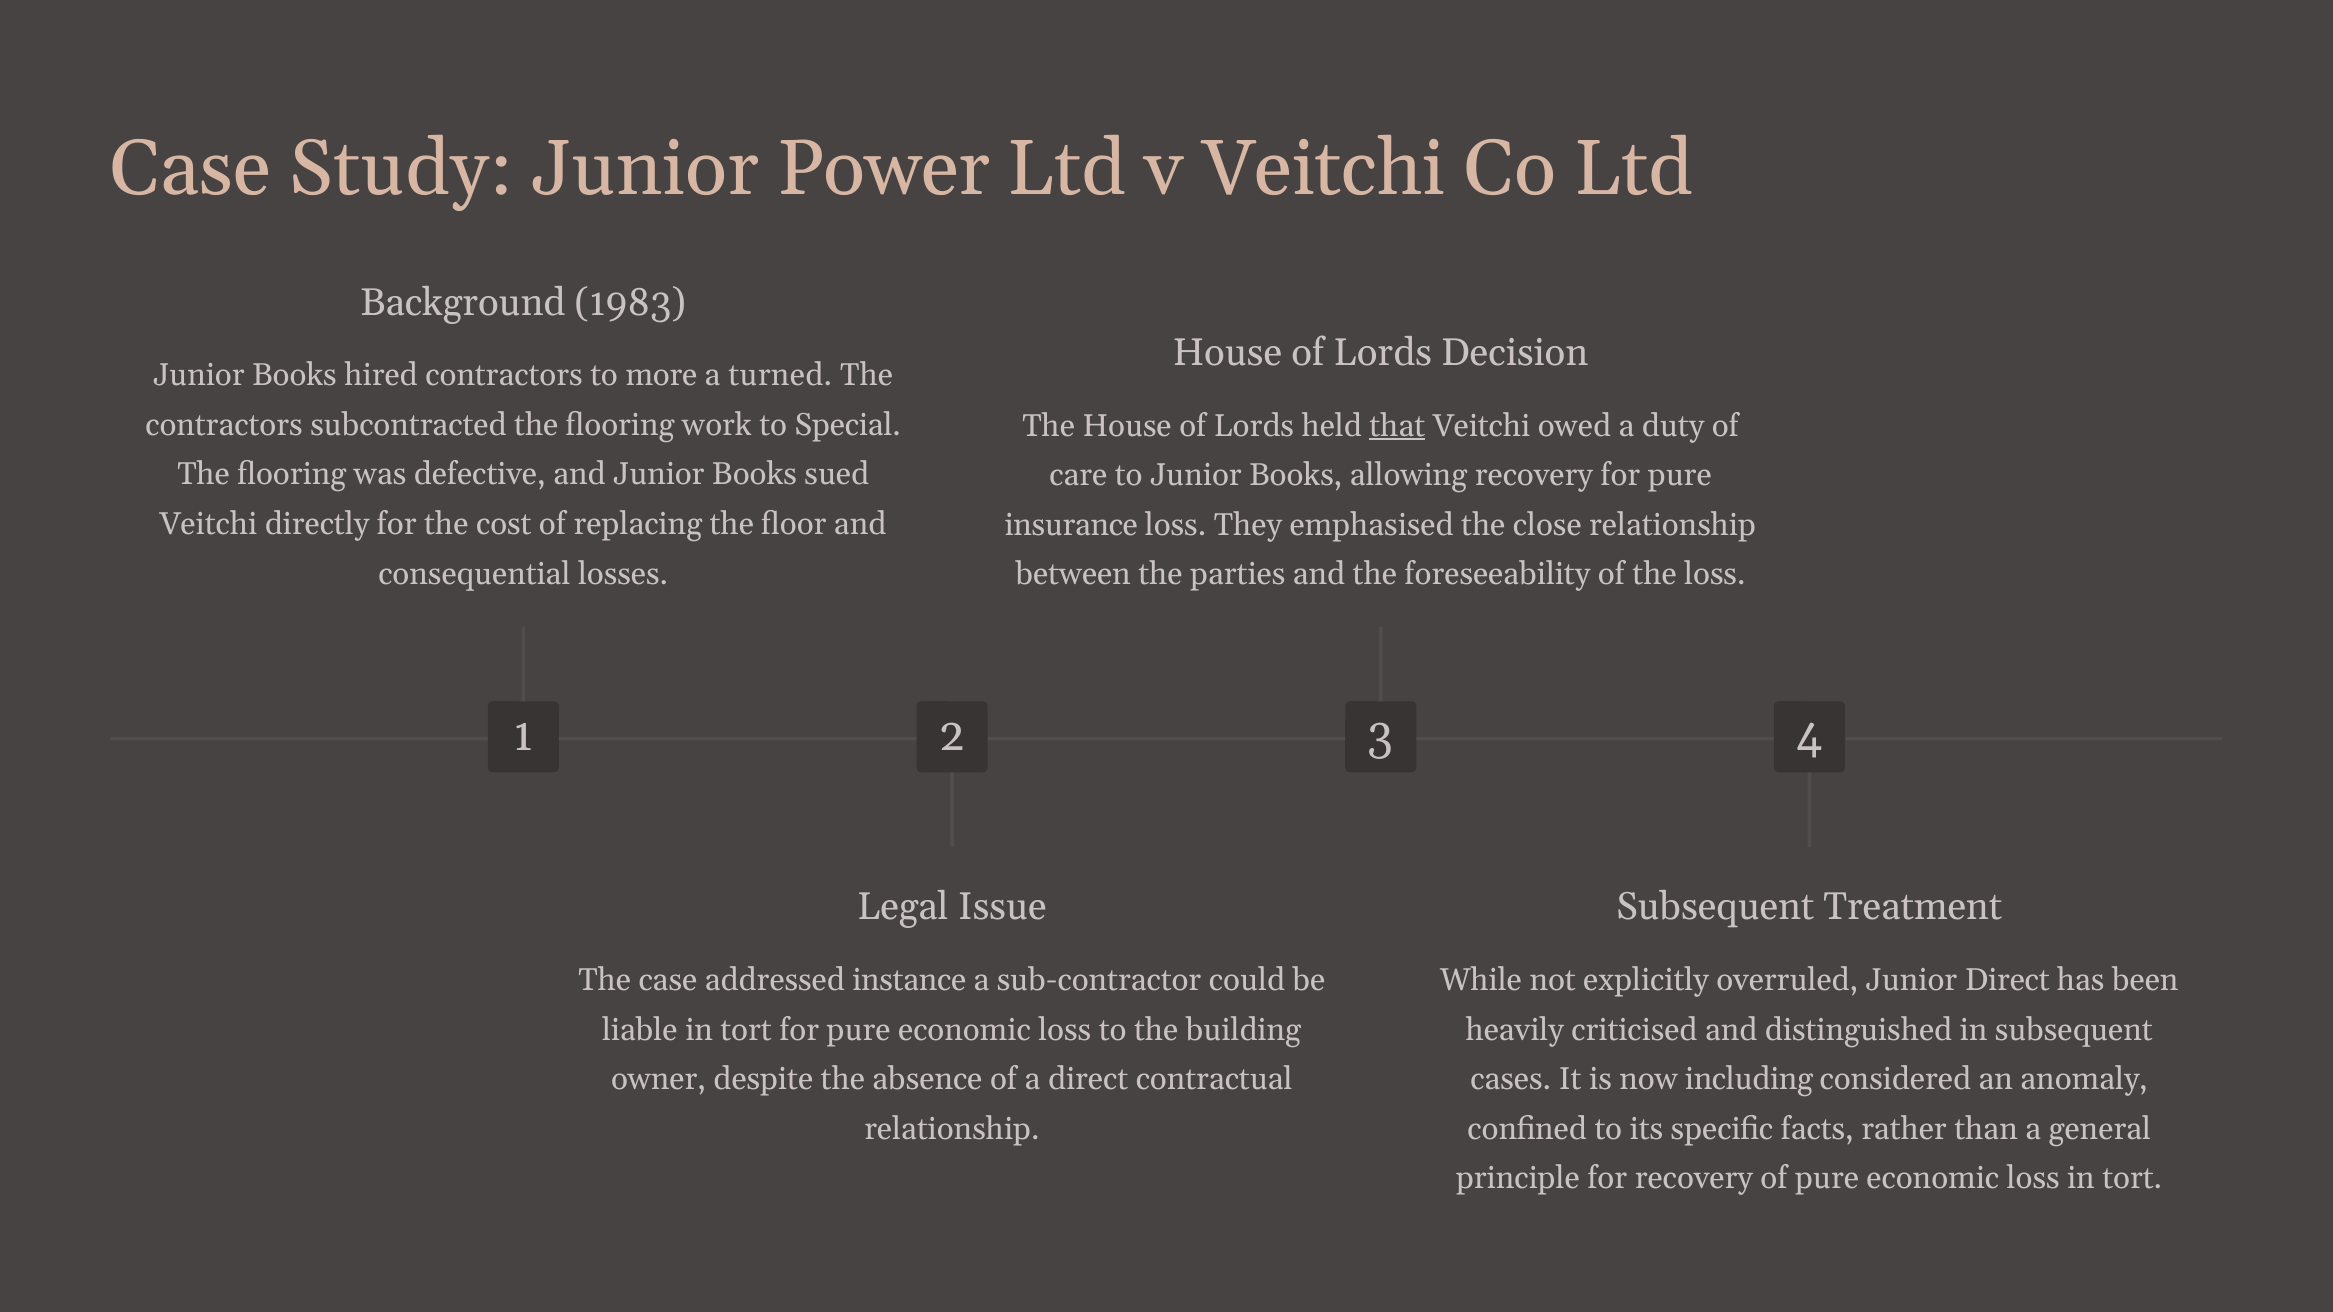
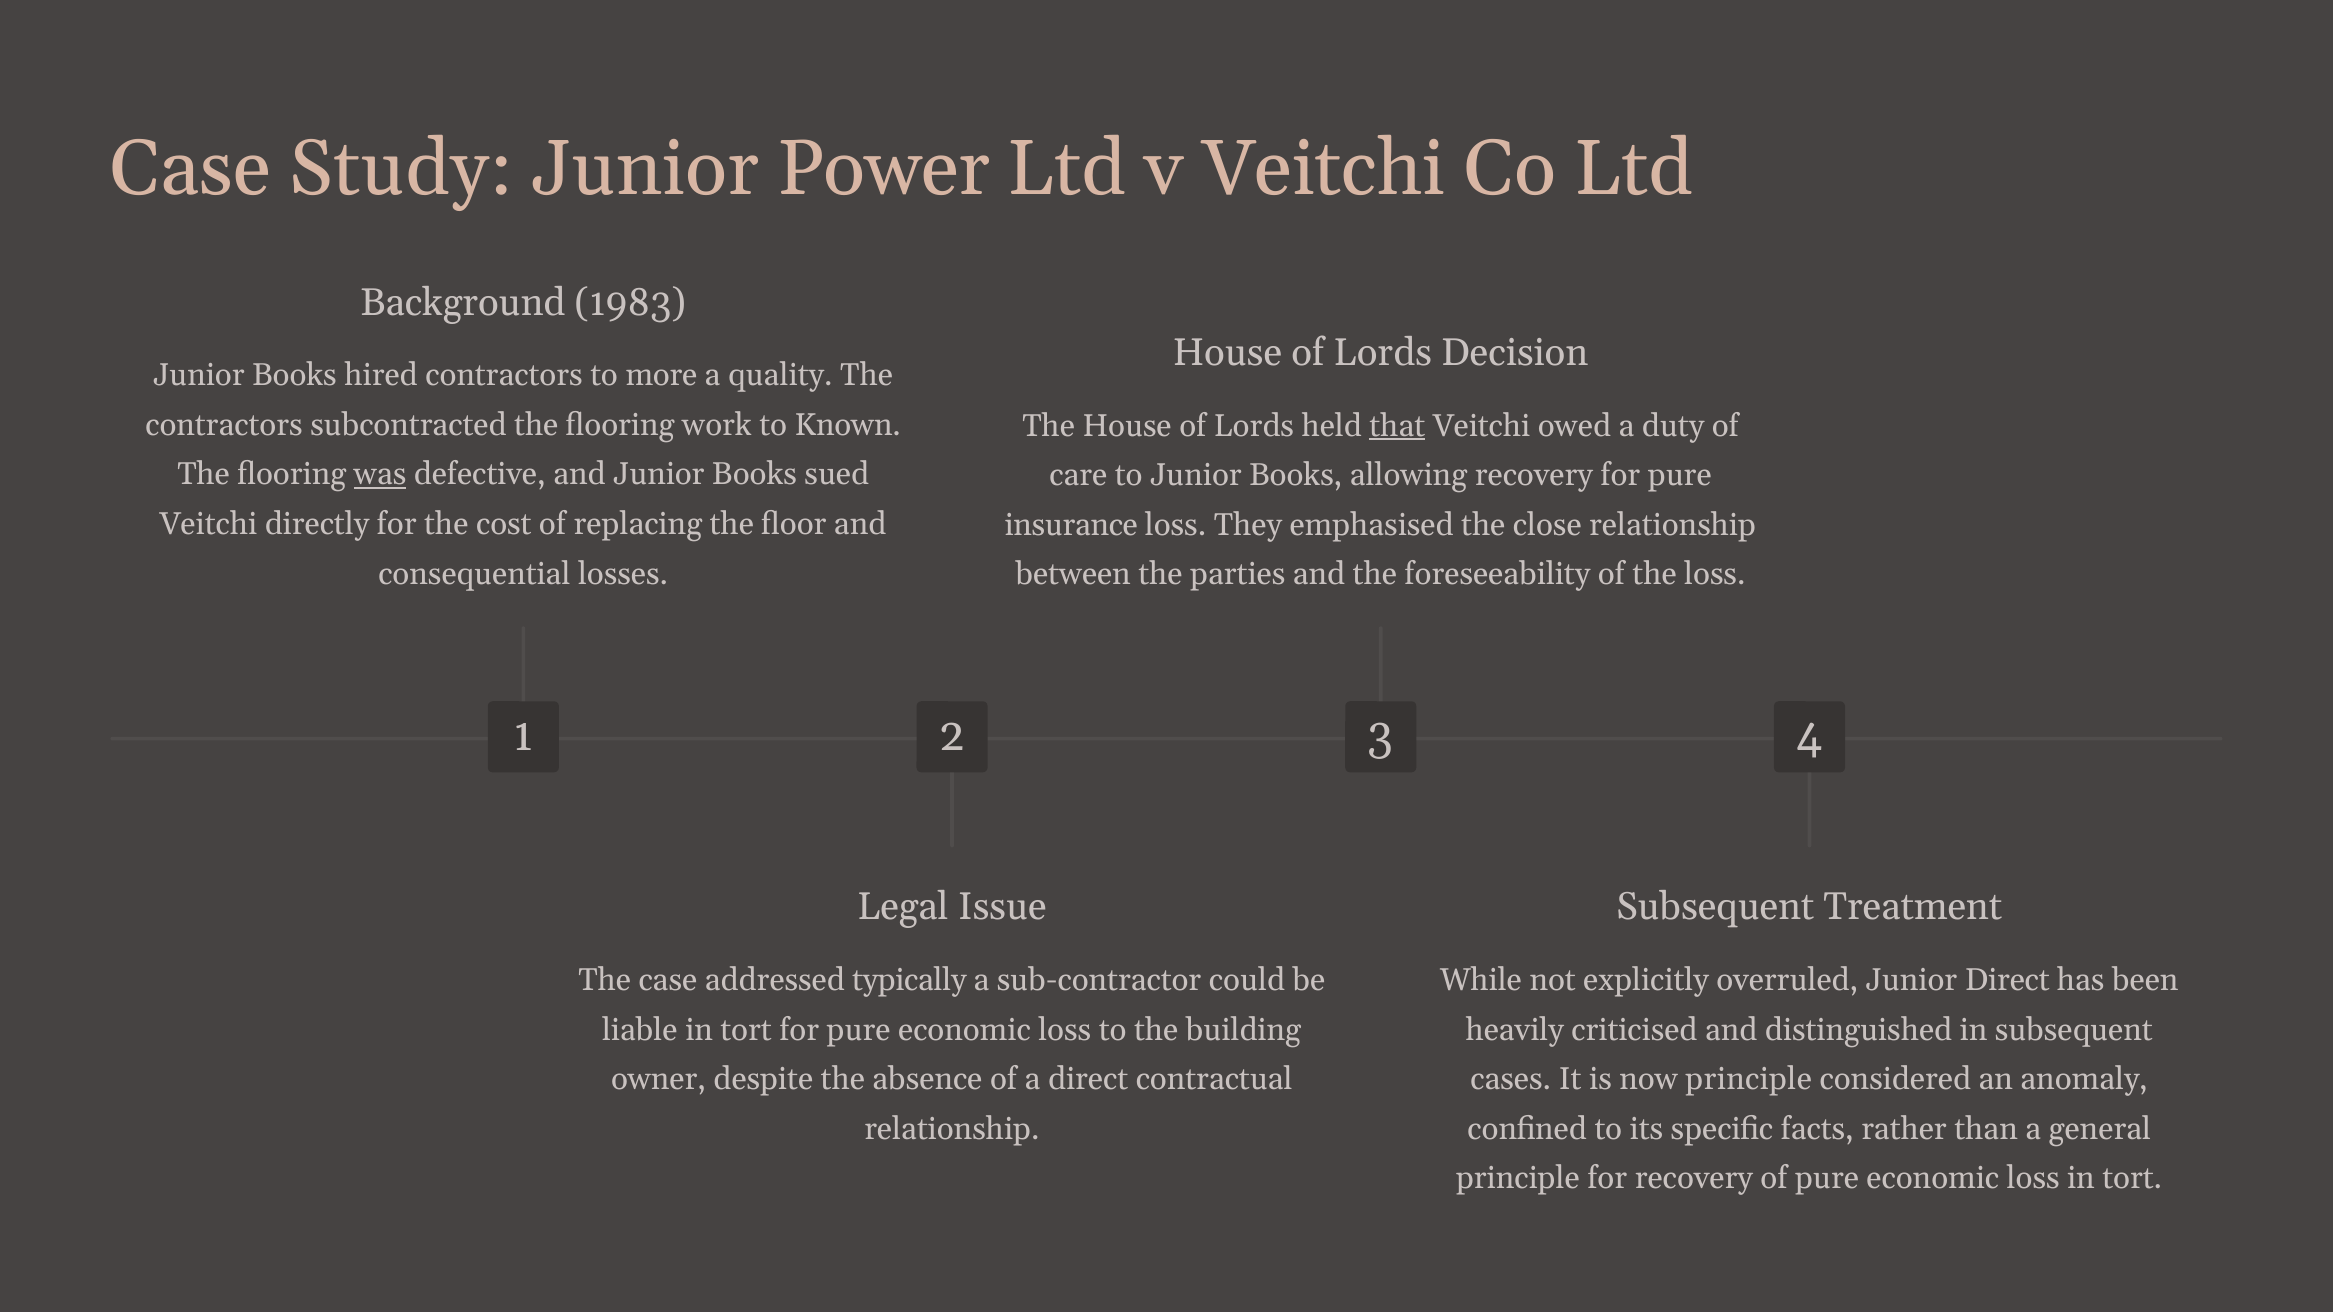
turned: turned -> quality
Special: Special -> Known
was underline: none -> present
instance: instance -> typically
now including: including -> principle
